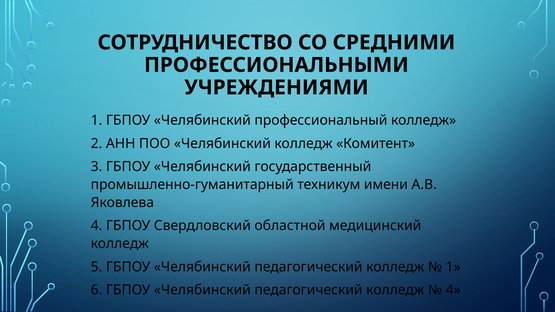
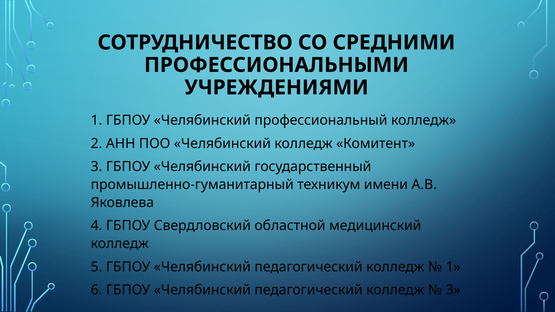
4 at (453, 290): 4 -> 3
